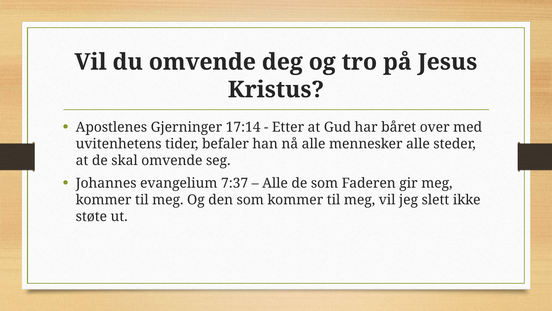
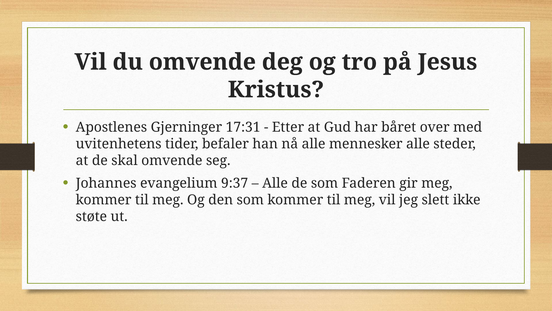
17:14: 17:14 -> 17:31
7:37: 7:37 -> 9:37
